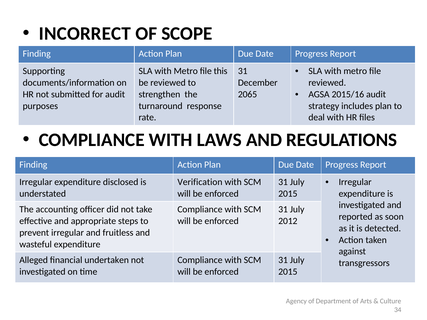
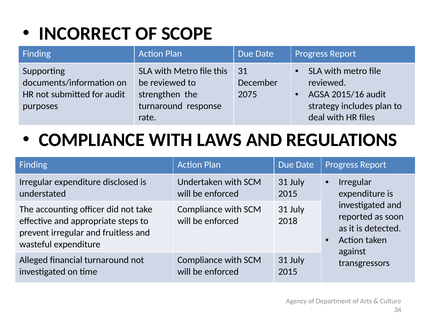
2065: 2065 -> 2075
Verification: Verification -> Undertaken
2012: 2012 -> 2018
financial undertaken: undertaken -> turnaround
